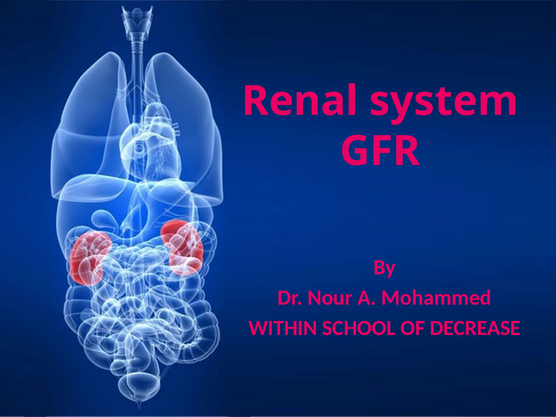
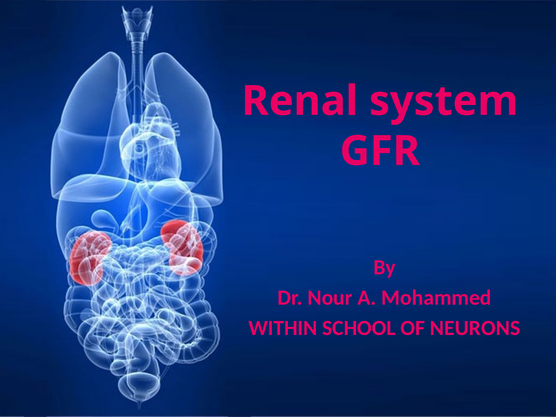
DECREASE: DECREASE -> NEURONS
